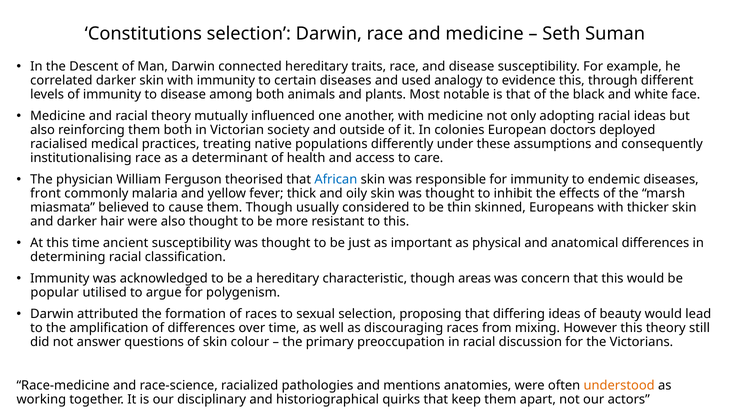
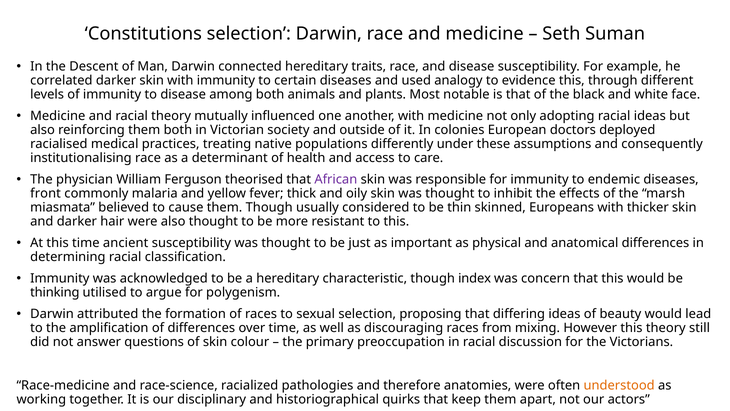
African colour: blue -> purple
areas: areas -> index
popular: popular -> thinking
mentions: mentions -> therefore
